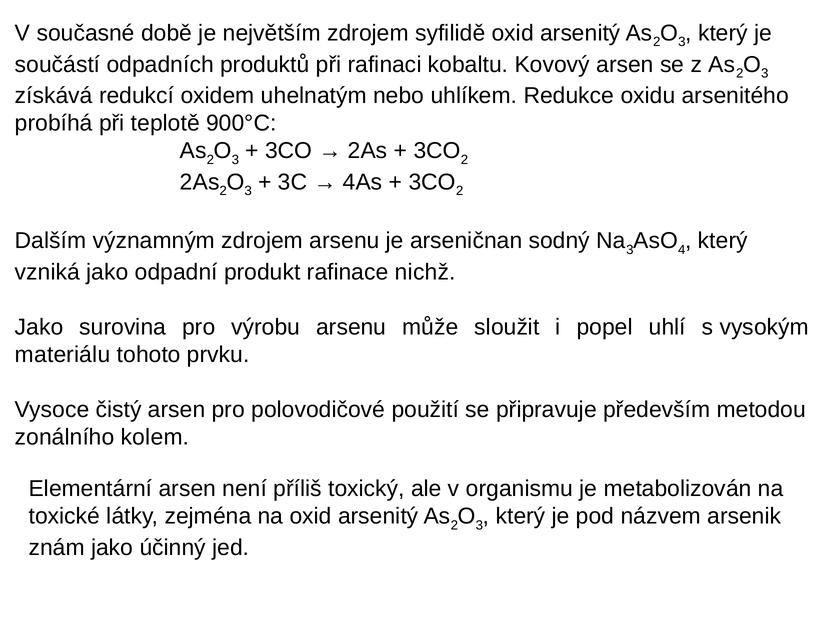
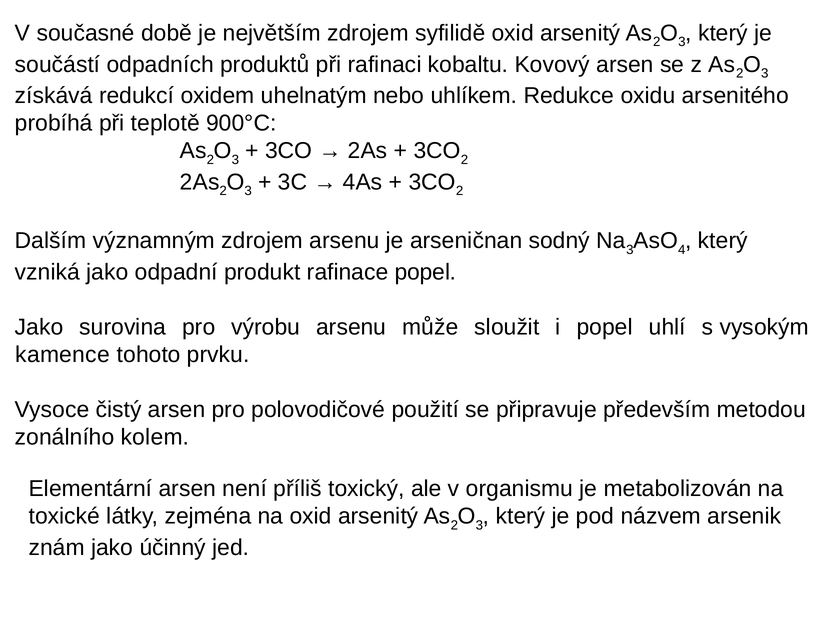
rafinace nichž: nichž -> popel
materiálu: materiálu -> kamence
